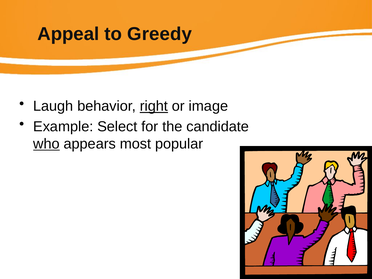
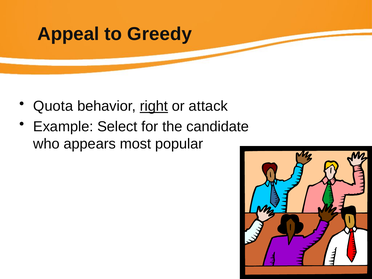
Laugh: Laugh -> Quota
image: image -> attack
who underline: present -> none
